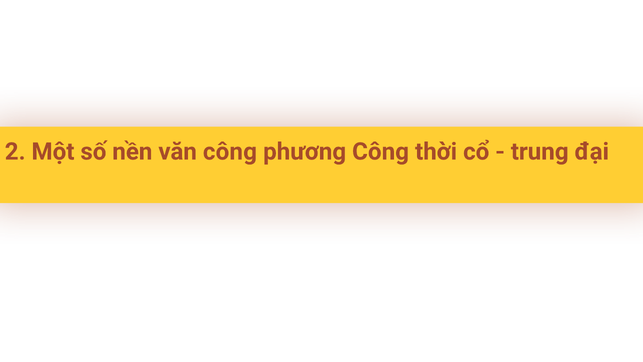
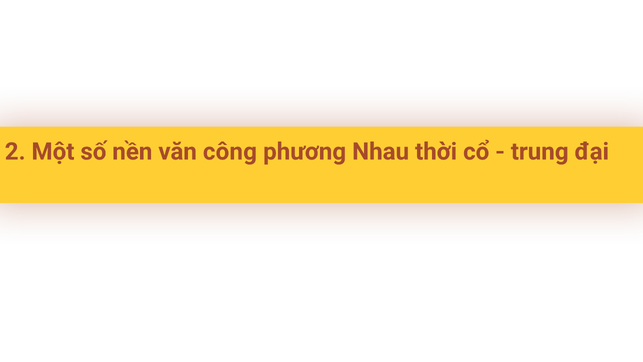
phương Công: Công -> Nhau
